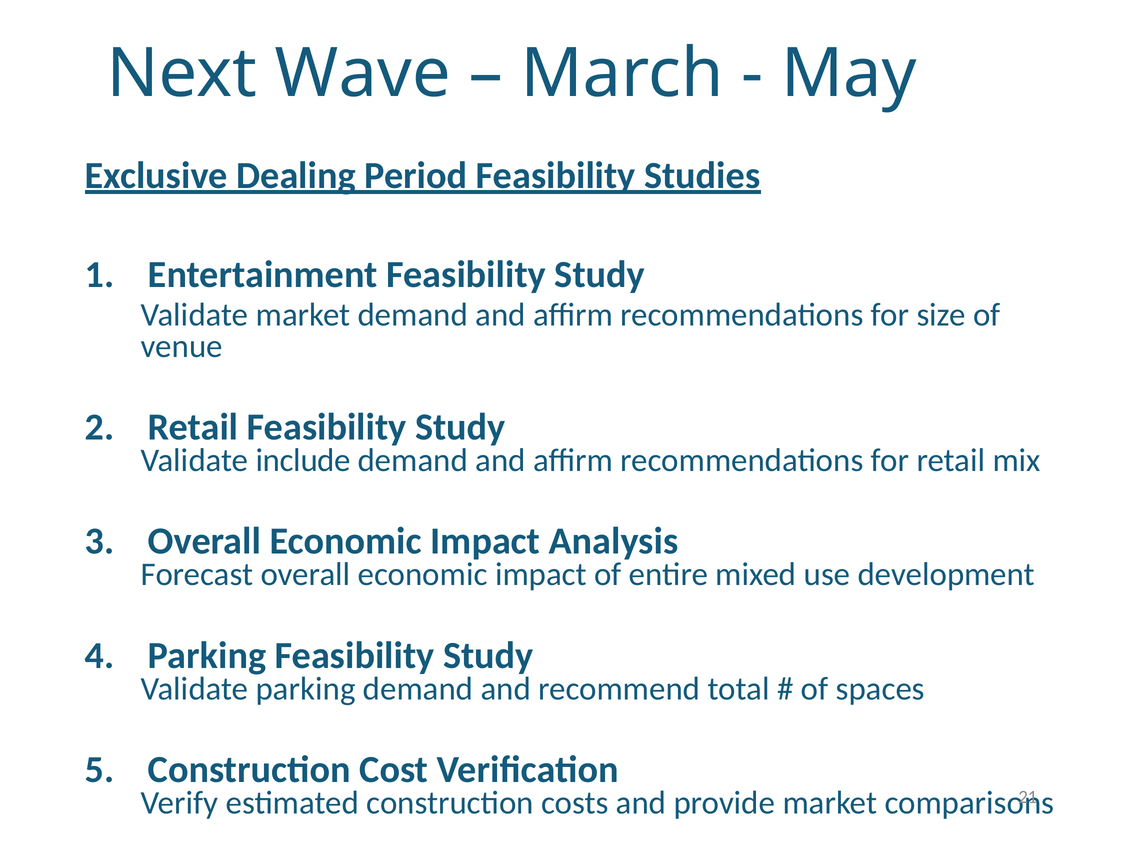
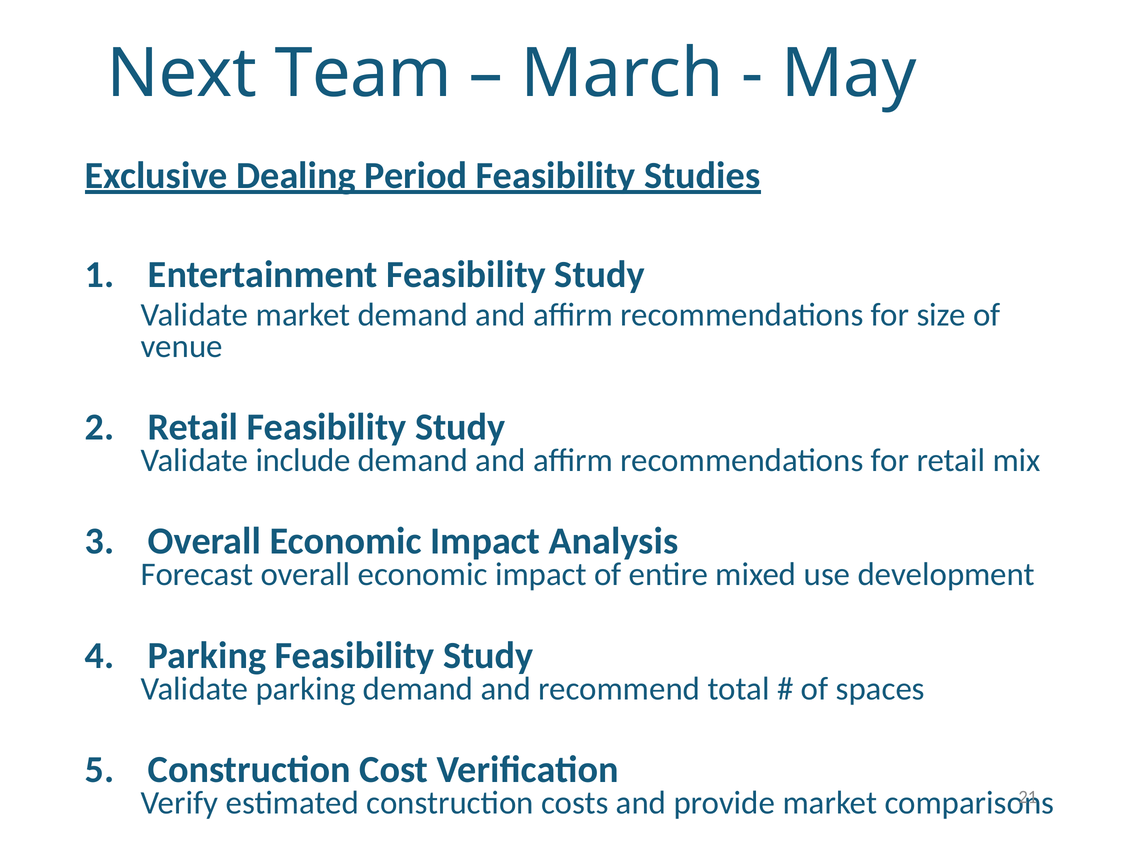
Wave: Wave -> Team
